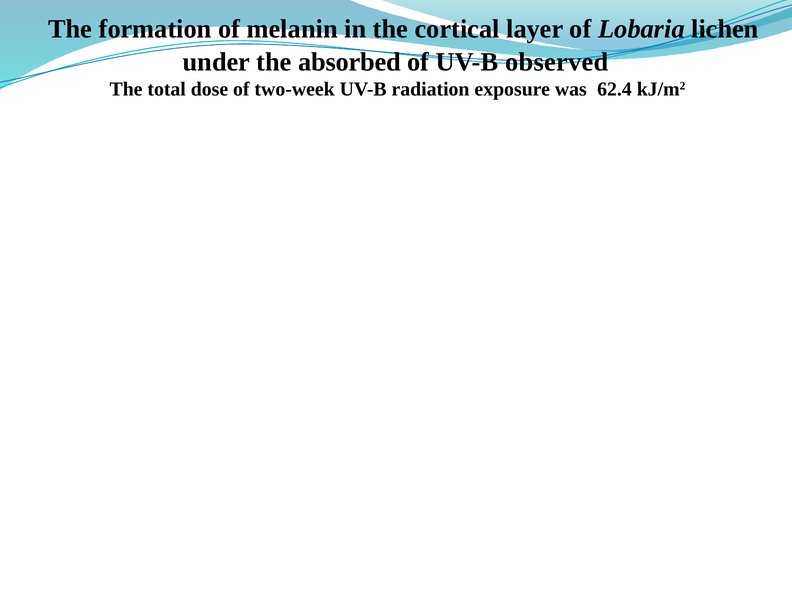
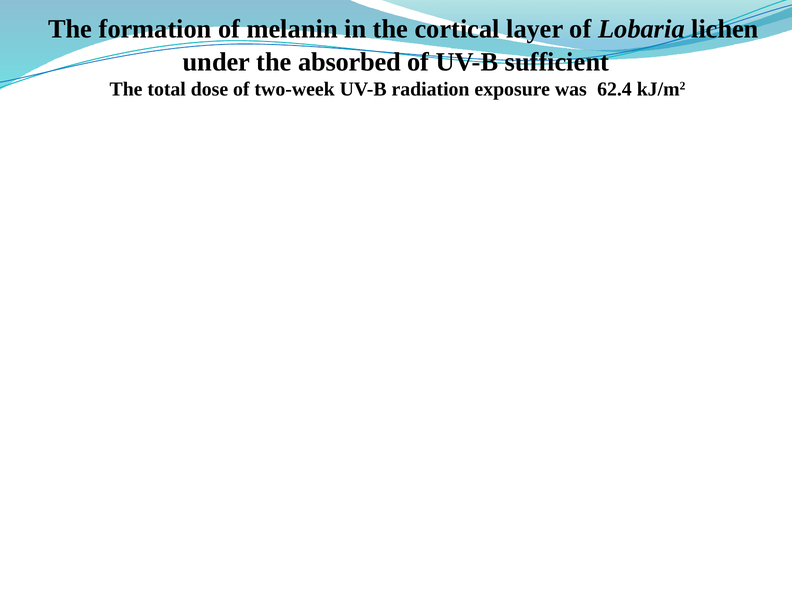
observed: observed -> sufficient
